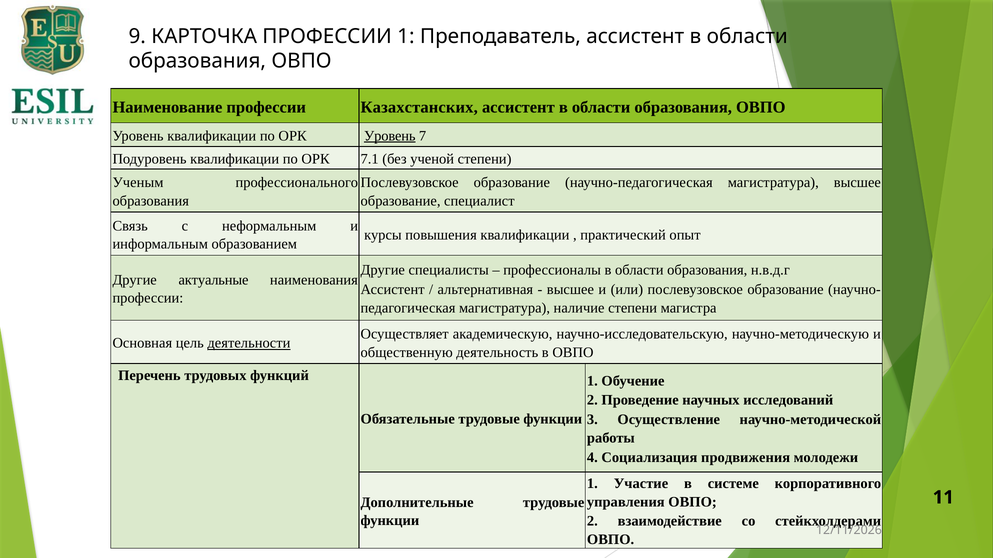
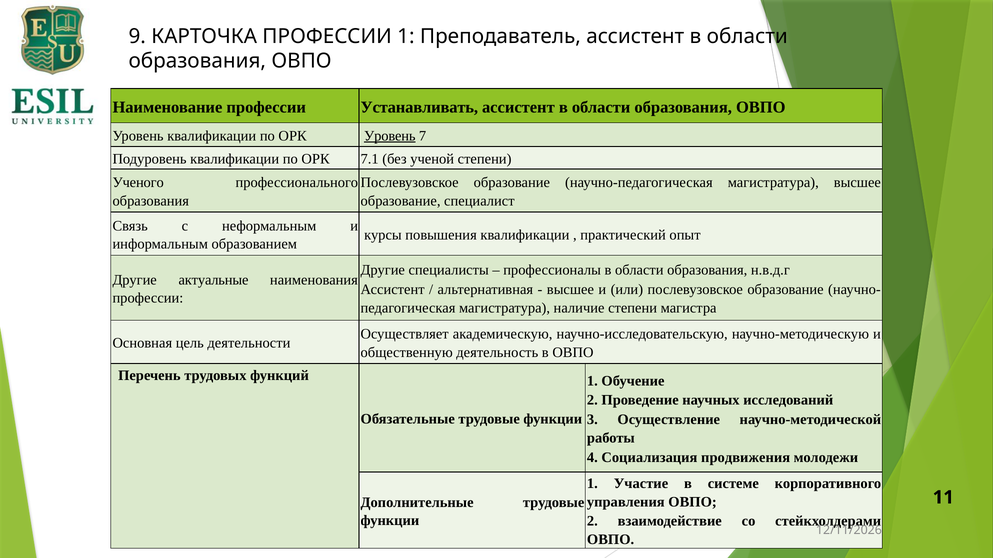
Казахстанских: Казахстанских -> Устанавливать
Ученым: Ученым -> Ученого
деятельности underline: present -> none
